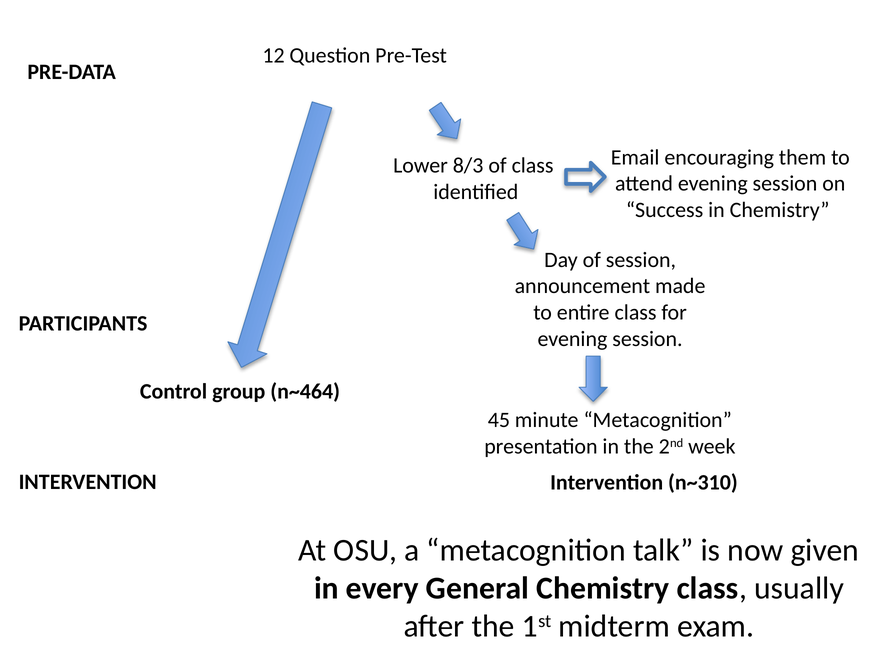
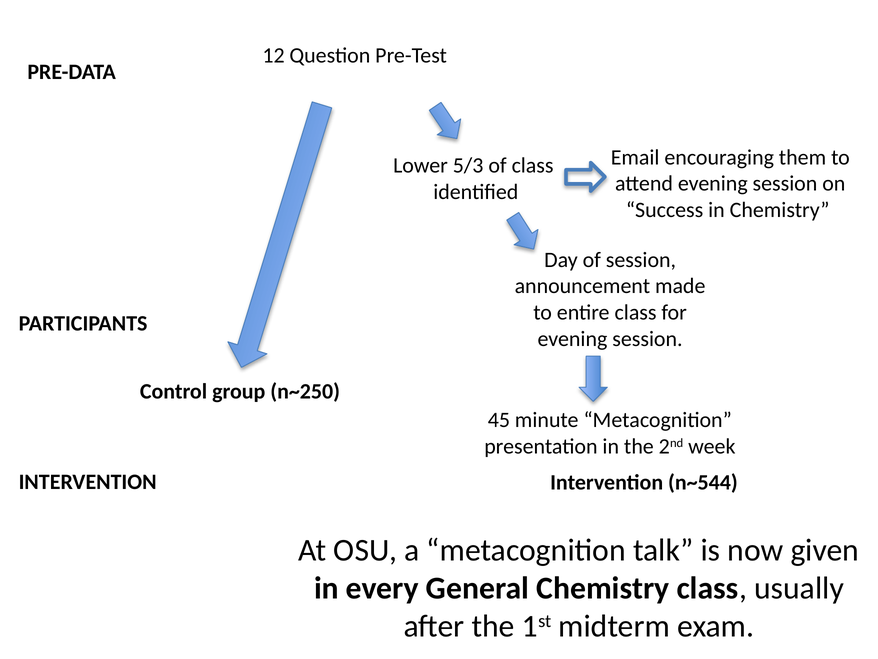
8/3: 8/3 -> 5/3
n~464: n~464 -> n~250
n~310: n~310 -> n~544
